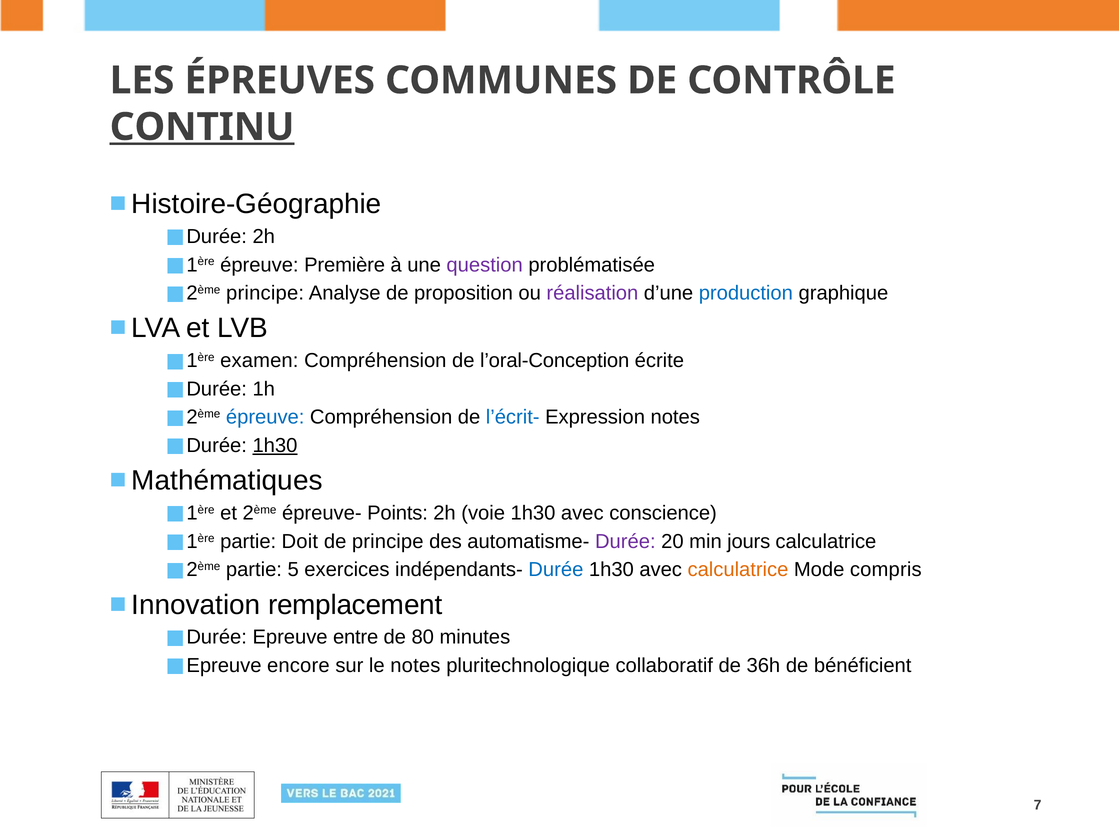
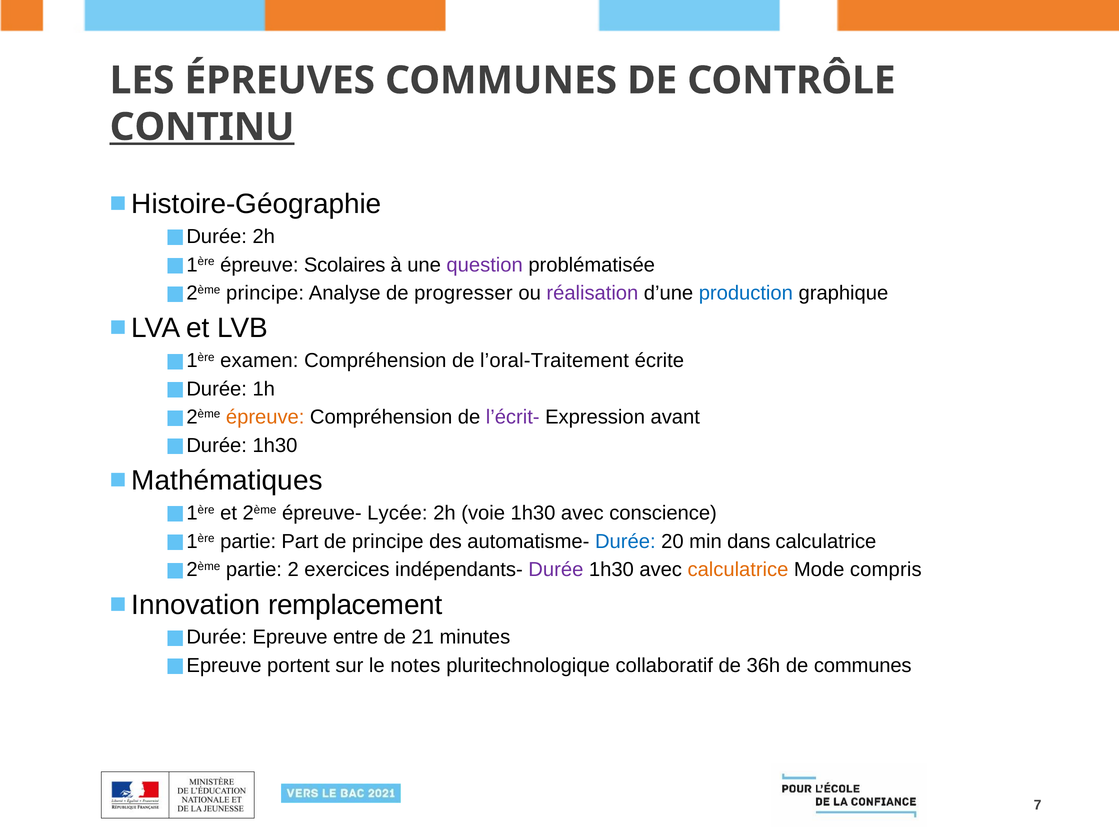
Première: Première -> Scolaires
proposition: proposition -> progresser
l’oral-Conception: l’oral-Conception -> l’oral-Traitement
épreuve at (265, 417) colour: blue -> orange
l’écrit- colour: blue -> purple
Expression notes: notes -> avant
1h30 at (275, 446) underline: present -> none
Points: Points -> Lycée
Doit: Doit -> Part
Durée at (625, 542) colour: purple -> blue
jours: jours -> dans
5: 5 -> 2
Durée at (556, 570) colour: blue -> purple
80: 80 -> 21
encore: encore -> portent
de bénéficient: bénéficient -> communes
